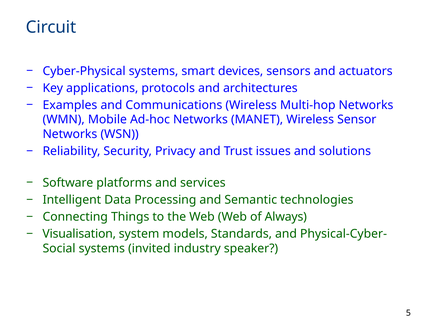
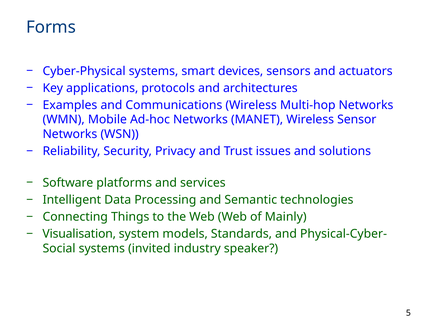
Circuit: Circuit -> Forms
Always: Always -> Mainly
